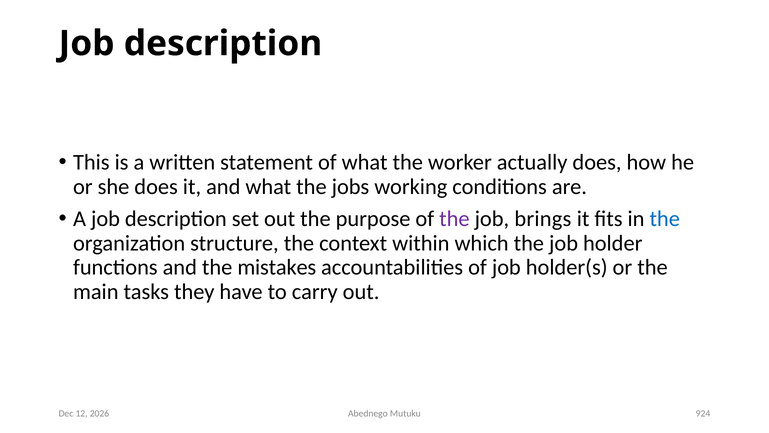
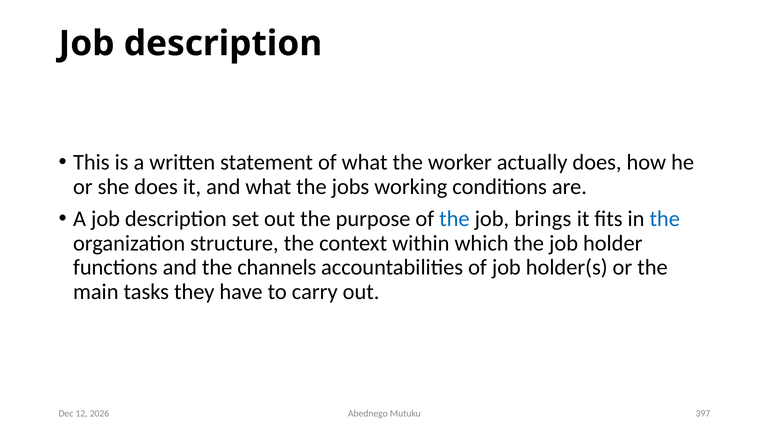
the at (454, 219) colour: purple -> blue
mistakes: mistakes -> channels
924: 924 -> 397
